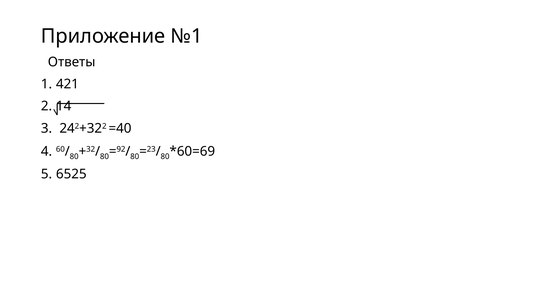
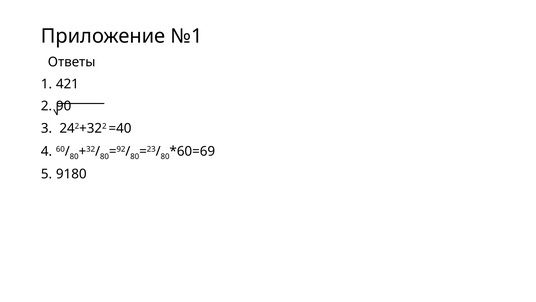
14: 14 -> 90
6525: 6525 -> 9180
